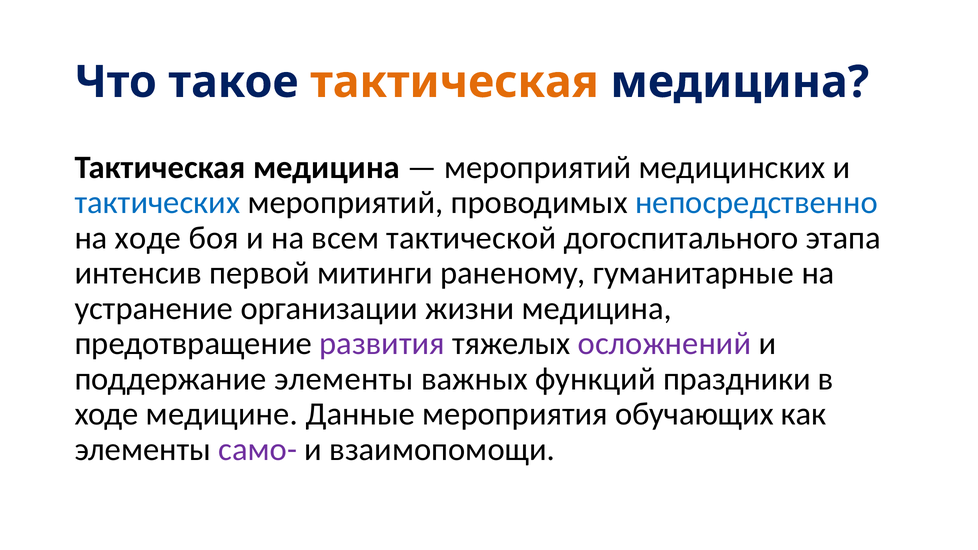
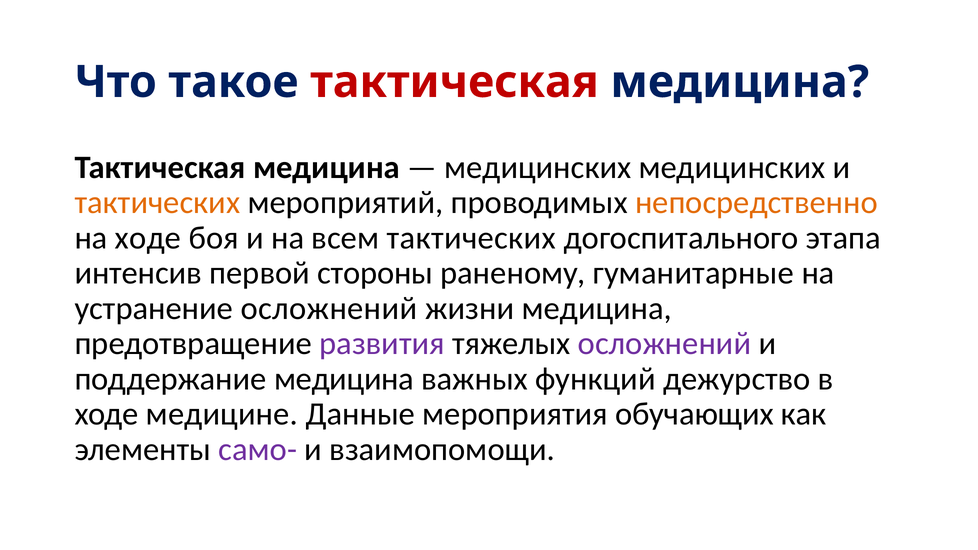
тактическая at (455, 82) colour: orange -> red
мероприятий at (538, 168): мероприятий -> медицинских
тактических at (157, 203) colour: blue -> orange
непосредственно colour: blue -> orange
всем тактической: тактической -> тактических
митинги: митинги -> стороны
устранение организации: организации -> осложнений
поддержание элементы: элементы -> медицина
праздники: праздники -> дежурство
